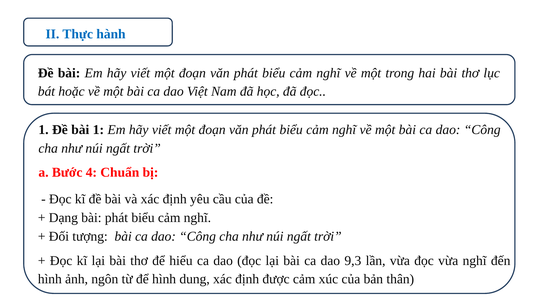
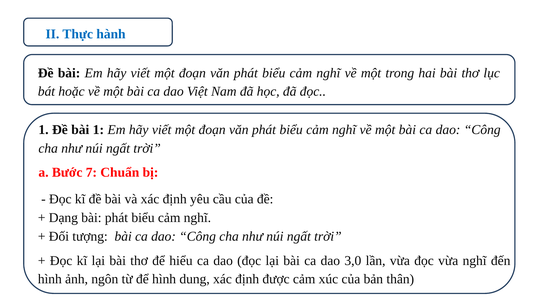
4: 4 -> 7
9,3: 9,3 -> 3,0
